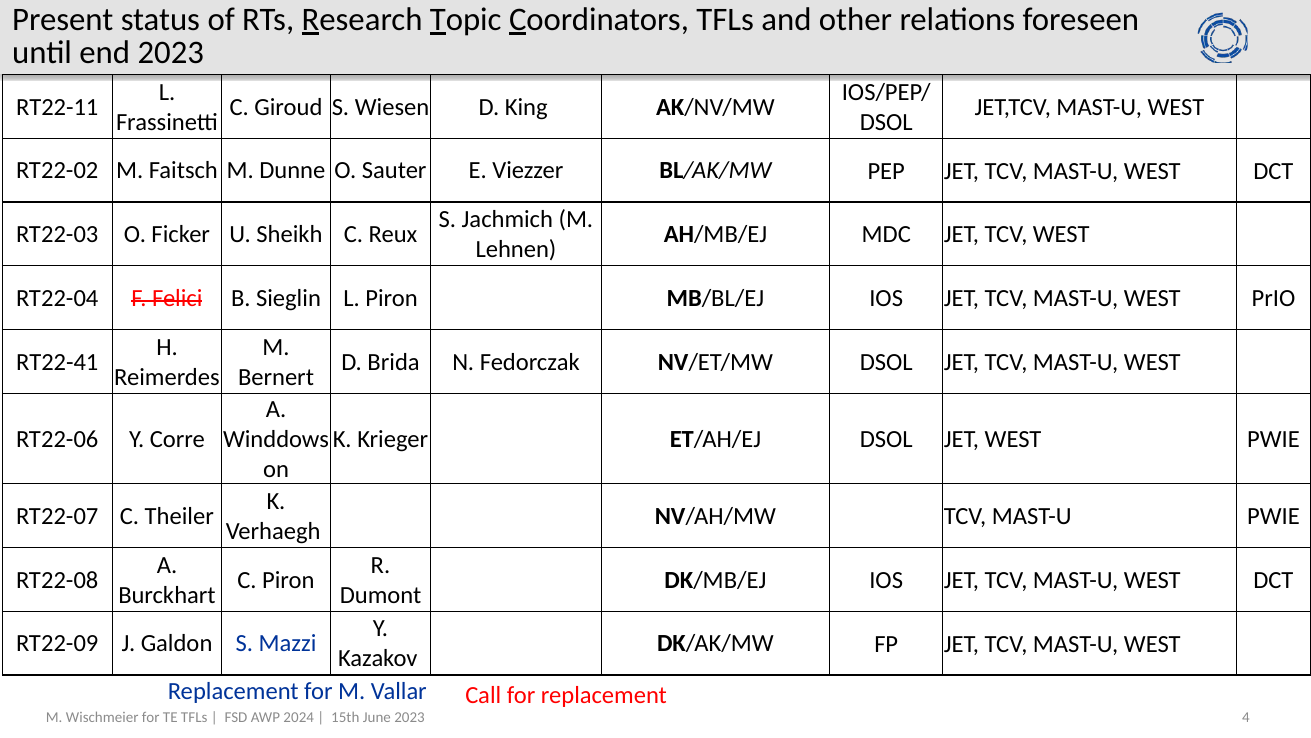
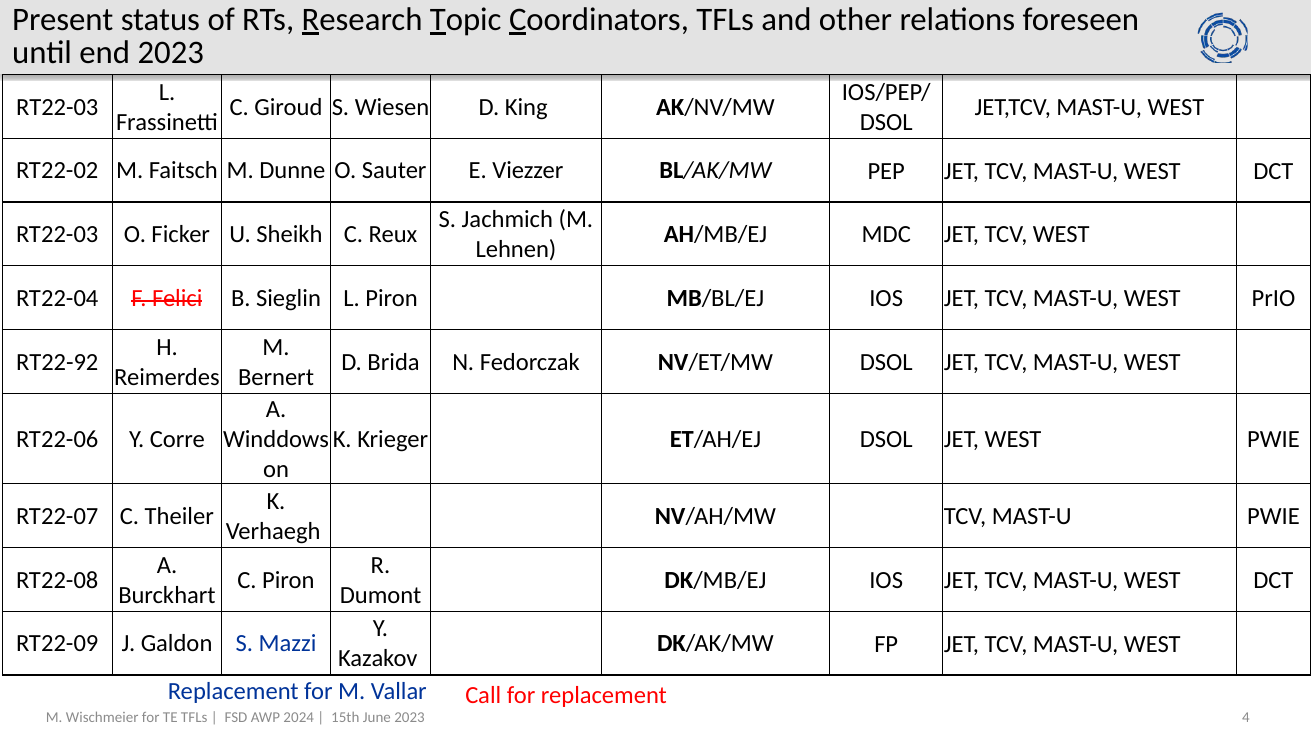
RT22-11 at (57, 107): RT22-11 -> RT22-03
RT22-41: RT22-41 -> RT22-92
